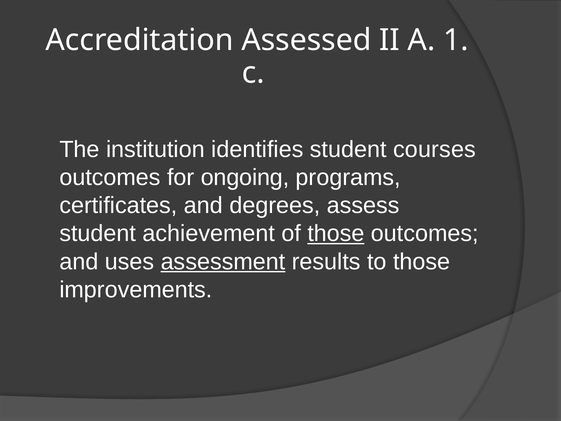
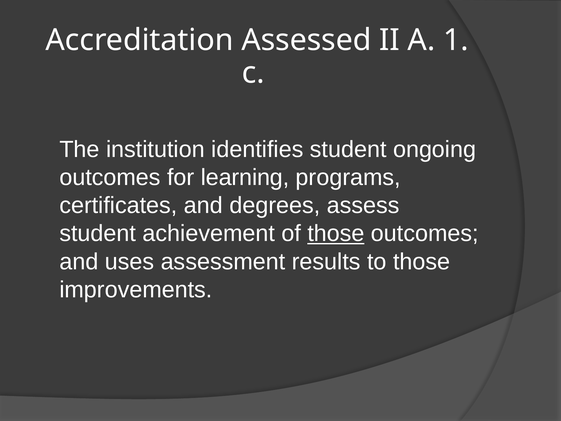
courses: courses -> ongoing
ongoing: ongoing -> learning
assessment underline: present -> none
